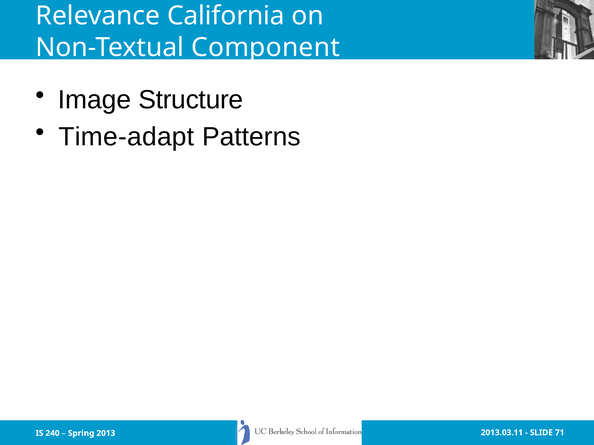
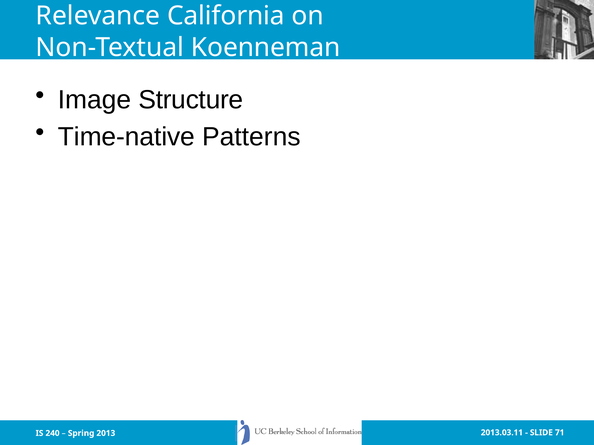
Component: Component -> Koenneman
Time-adapt: Time-adapt -> Time-native
